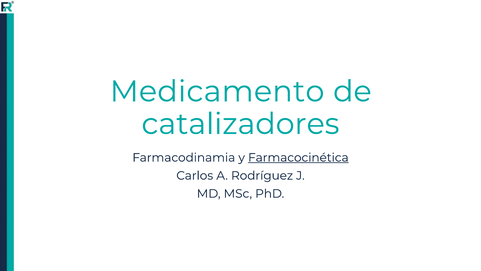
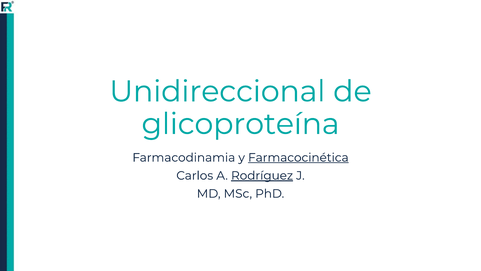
Medicamento: Medicamento -> Unidireccional
catalizadores: catalizadores -> glicoproteína
Rodríguez underline: none -> present
